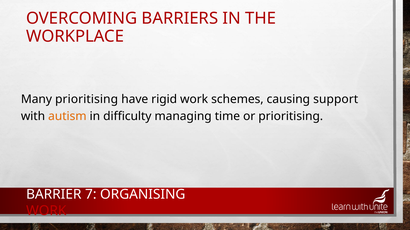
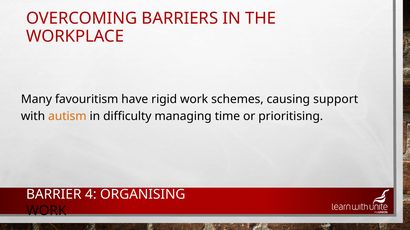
Many prioritising: prioritising -> favouritism
7: 7 -> 4
WORK at (46, 211) colour: red -> black
